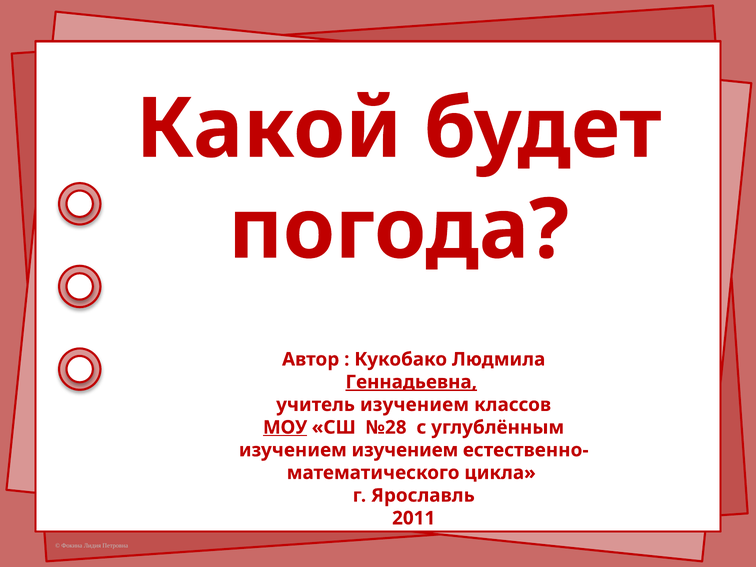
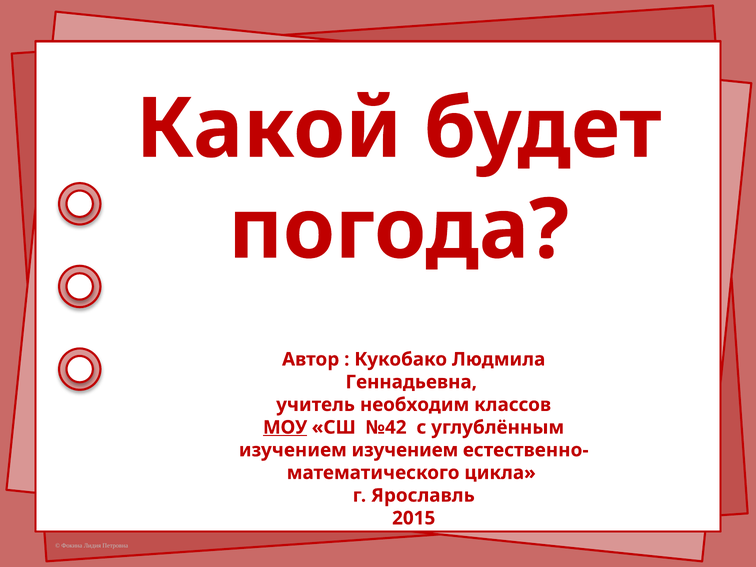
Геннадьевна underline: present -> none
учитель изучением: изучением -> необходим
№28: №28 -> №42
2011: 2011 -> 2015
